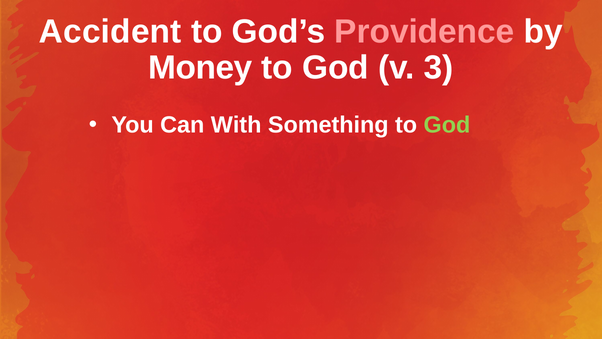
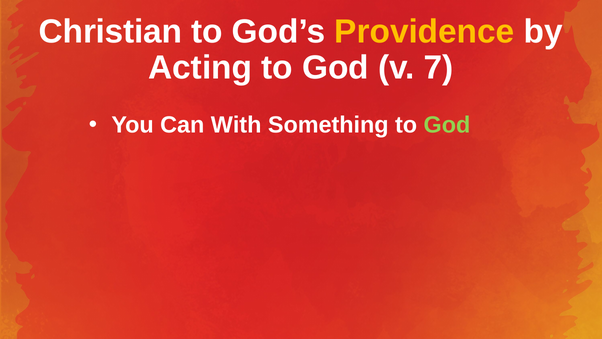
Accident: Accident -> Christian
Providence colour: pink -> yellow
Money: Money -> Acting
3: 3 -> 7
